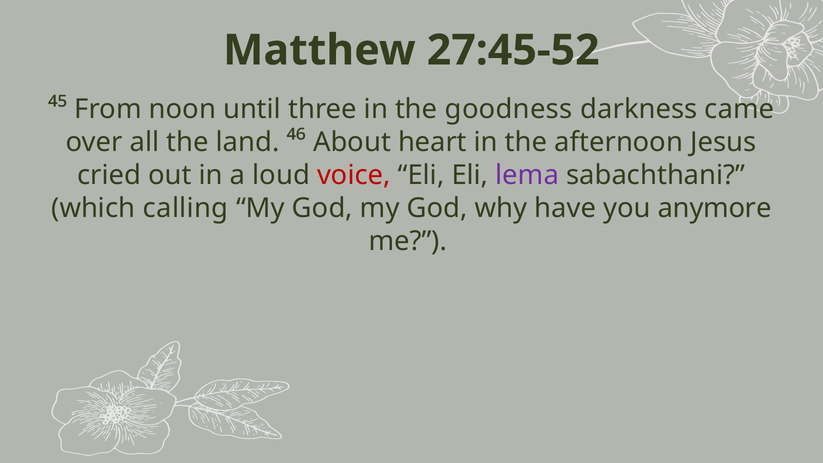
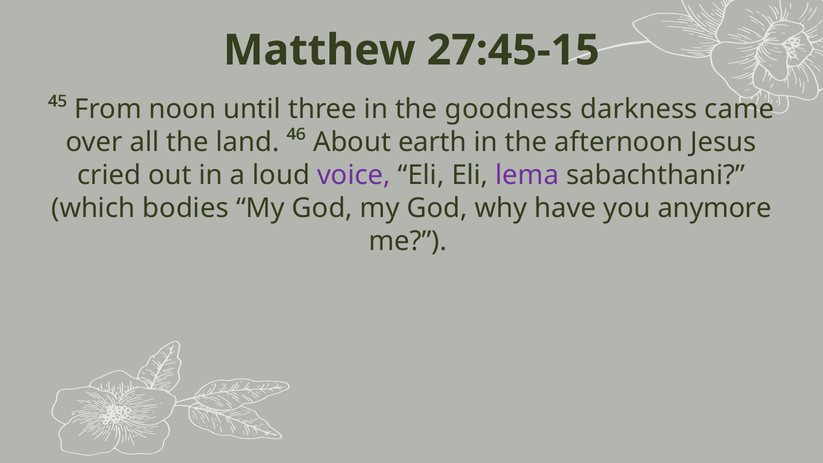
27:45-52: 27:45-52 -> 27:45-15
heart: heart -> earth
voice colour: red -> purple
calling: calling -> bodies
